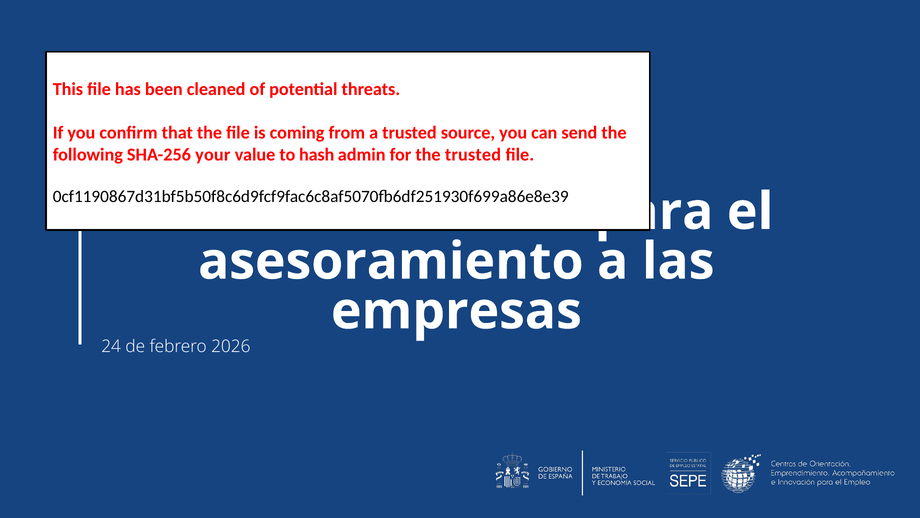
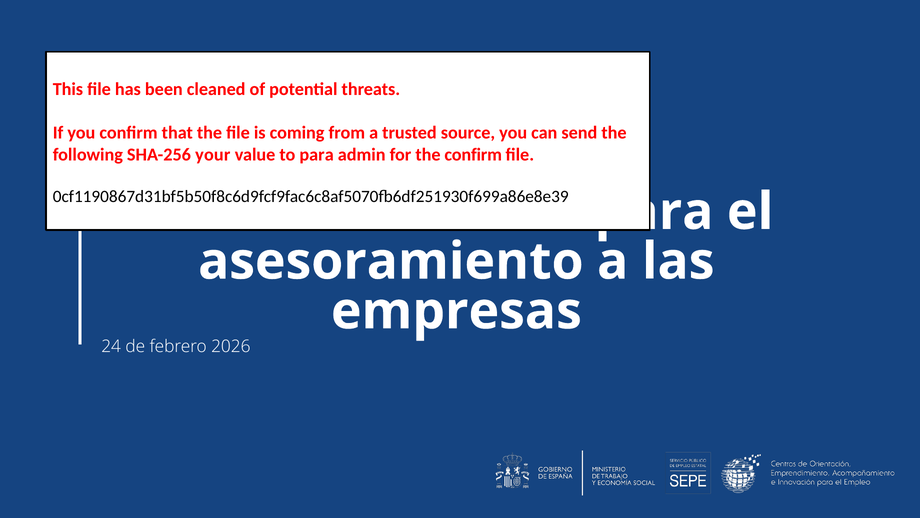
to hash: hash -> para
the trusted: trusted -> confirm
